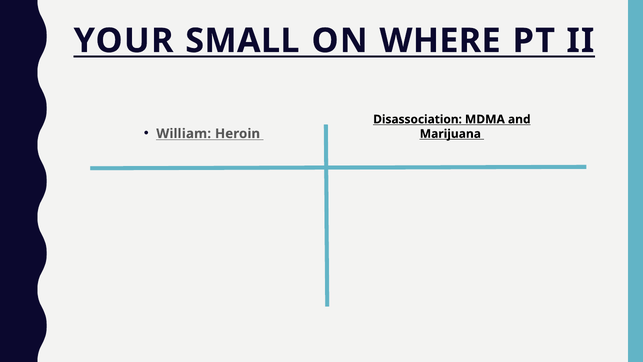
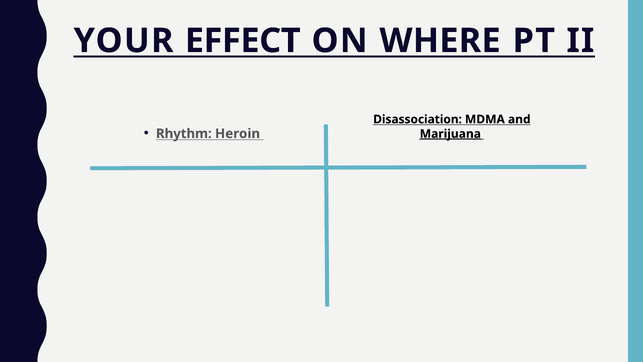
SMALL: SMALL -> EFFECT
William: William -> Rhythm
Marijuana underline: none -> present
